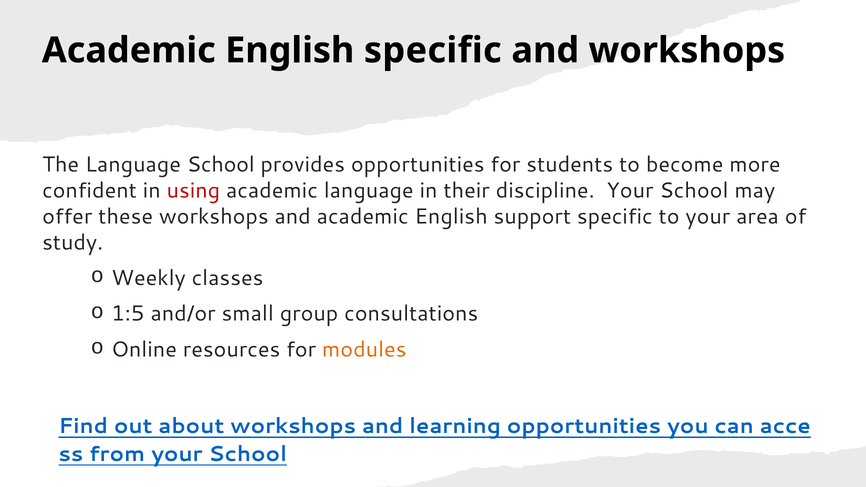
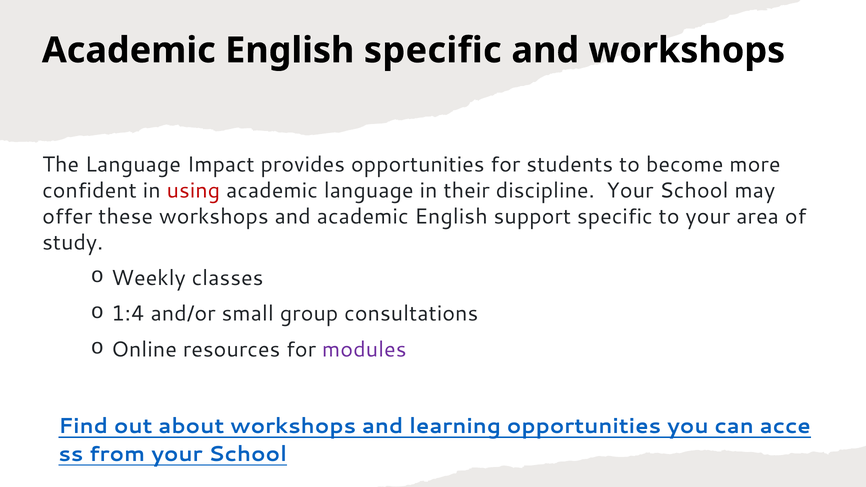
Language School: School -> Impact
1:5: 1:5 -> 1:4
modules colour: orange -> purple
